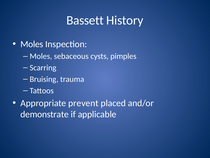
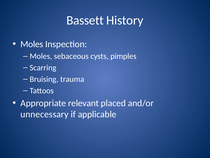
prevent: prevent -> relevant
demonstrate: demonstrate -> unnecessary
